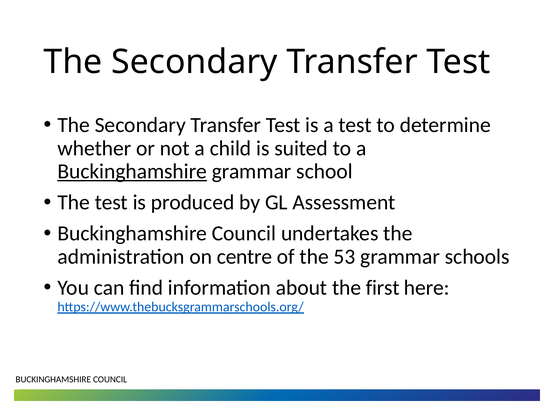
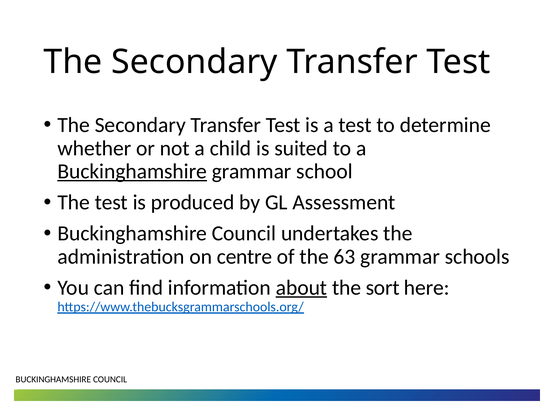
53: 53 -> 63
about underline: none -> present
first: first -> sort
